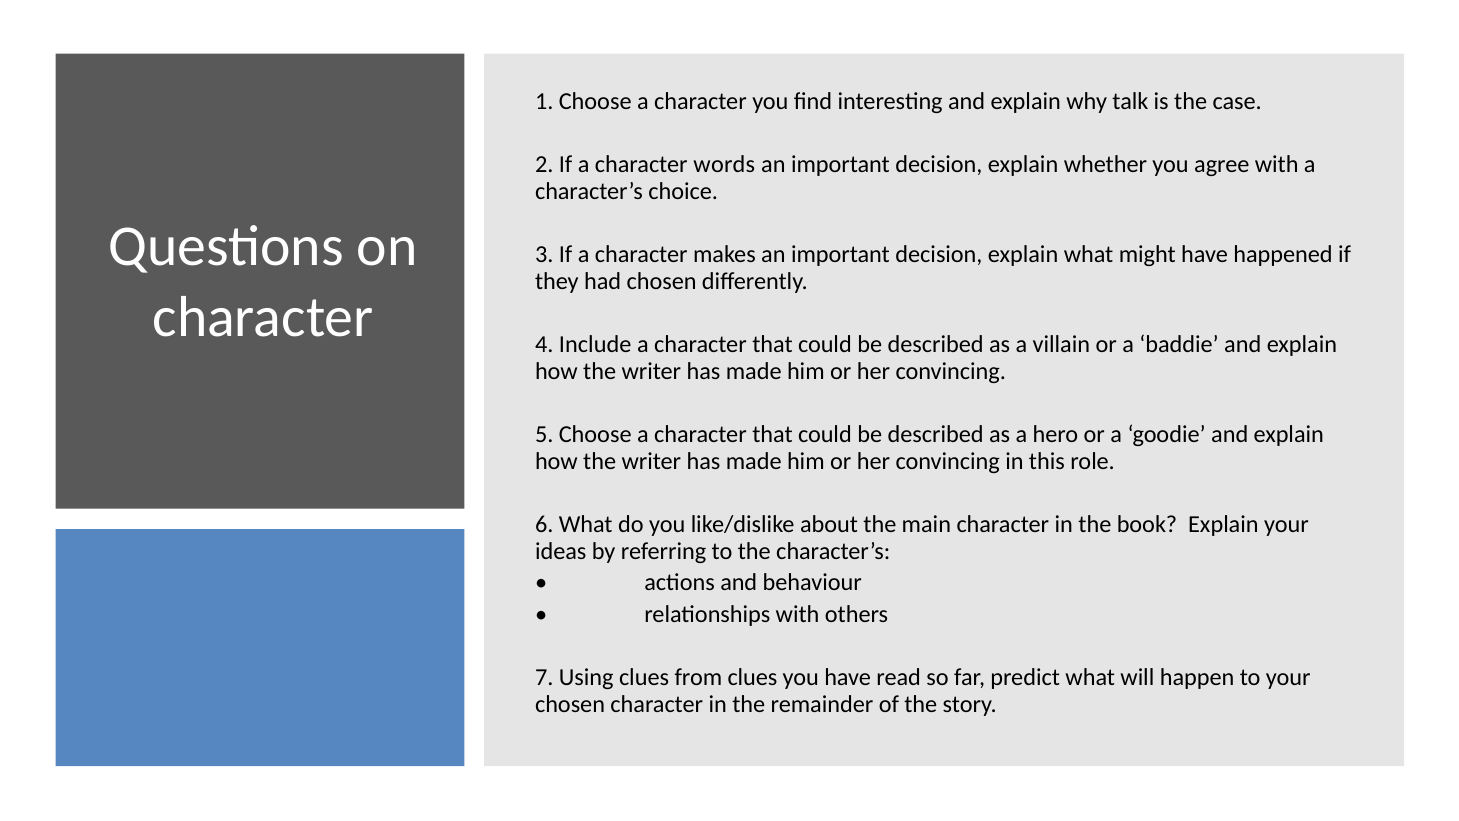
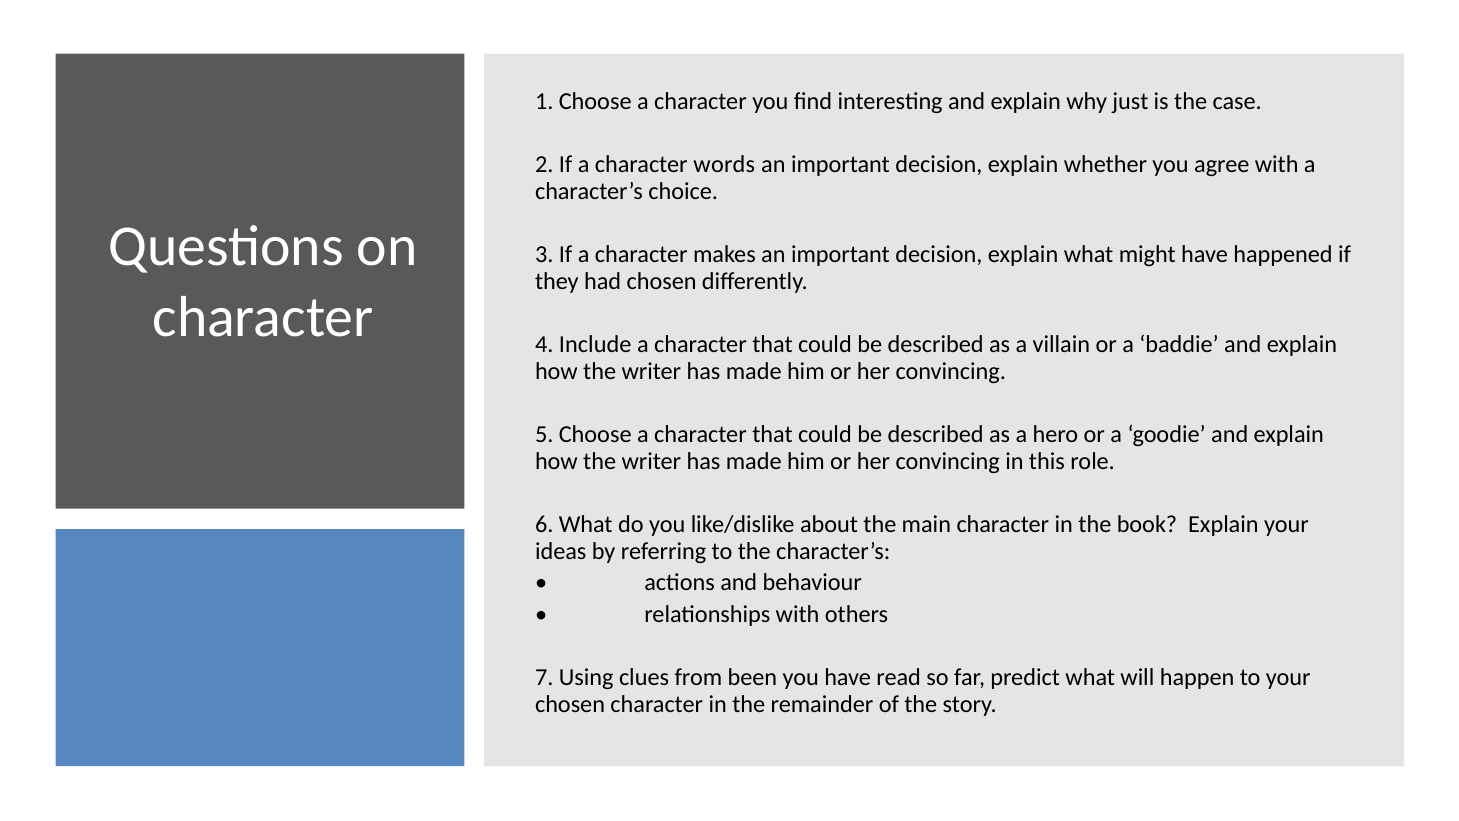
talk: talk -> just
from clues: clues -> been
